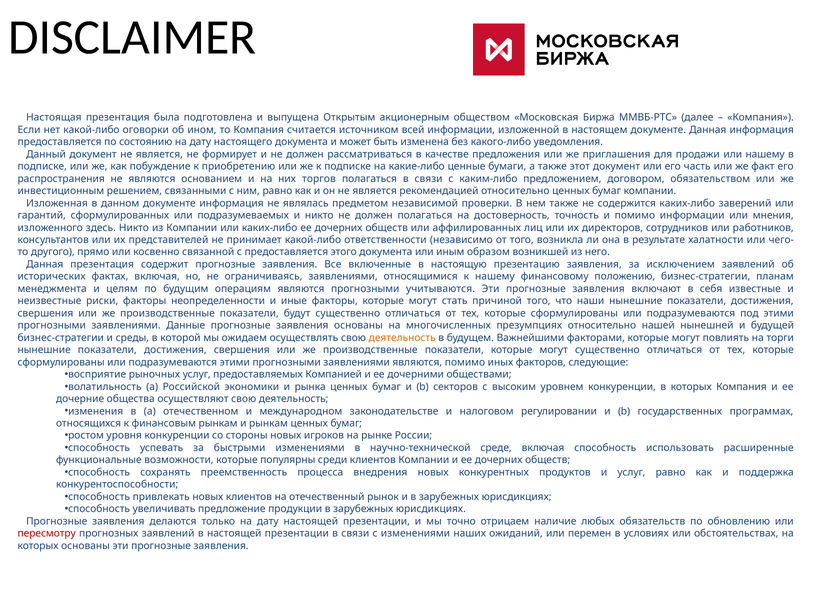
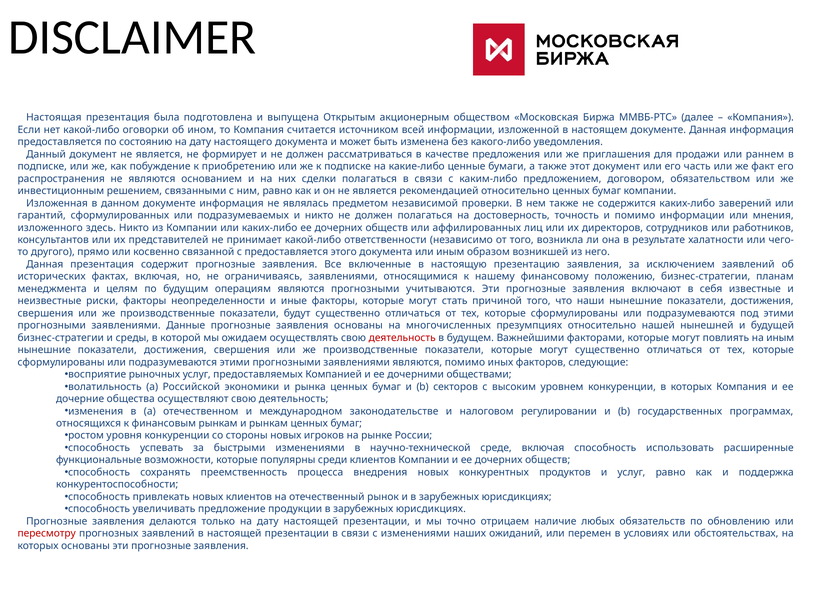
или нашему: нашему -> раннем
торгов: торгов -> сделки
деятельность at (402, 338) colour: orange -> red
на торги: торги -> иным
